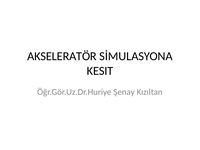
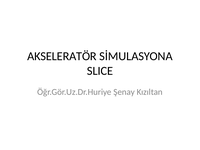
KESIT: KESIT -> SLICE
